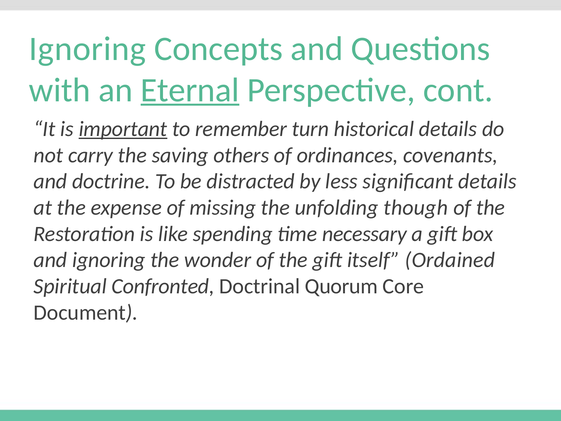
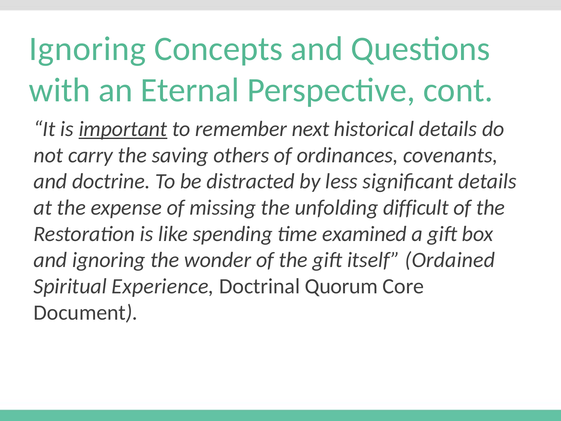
Eternal underline: present -> none
turn: turn -> next
though: though -> difficult
necessary: necessary -> examined
Confronted: Confronted -> Experience
